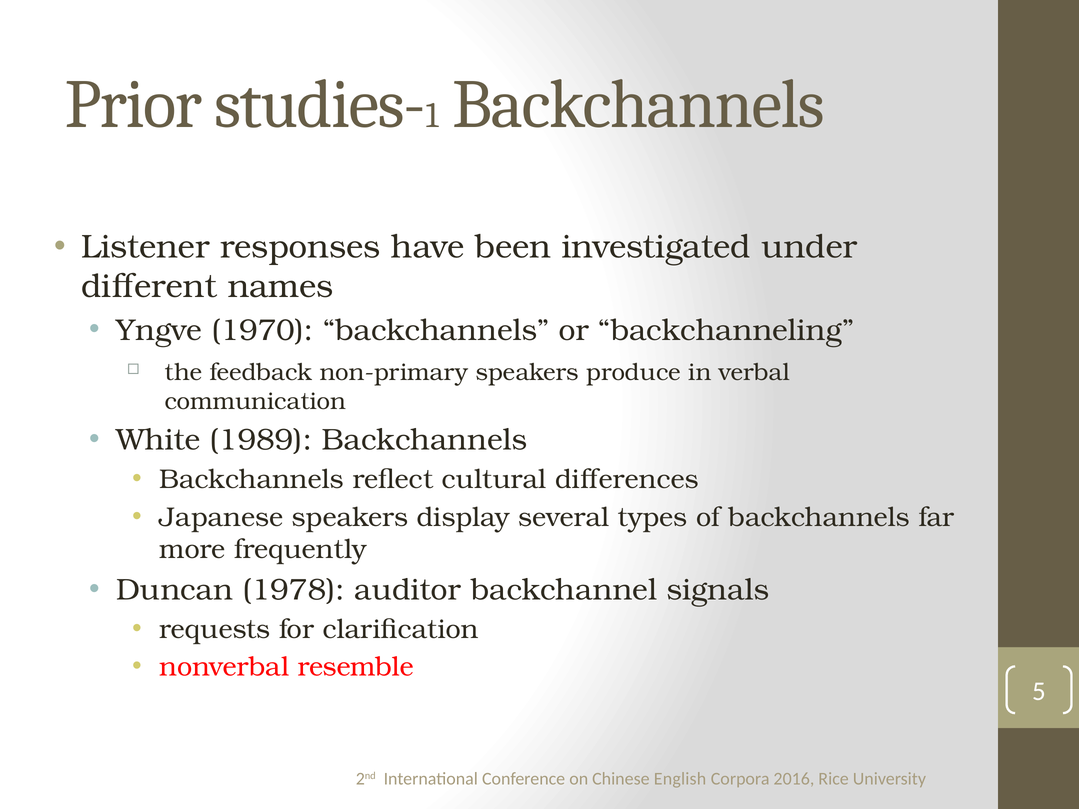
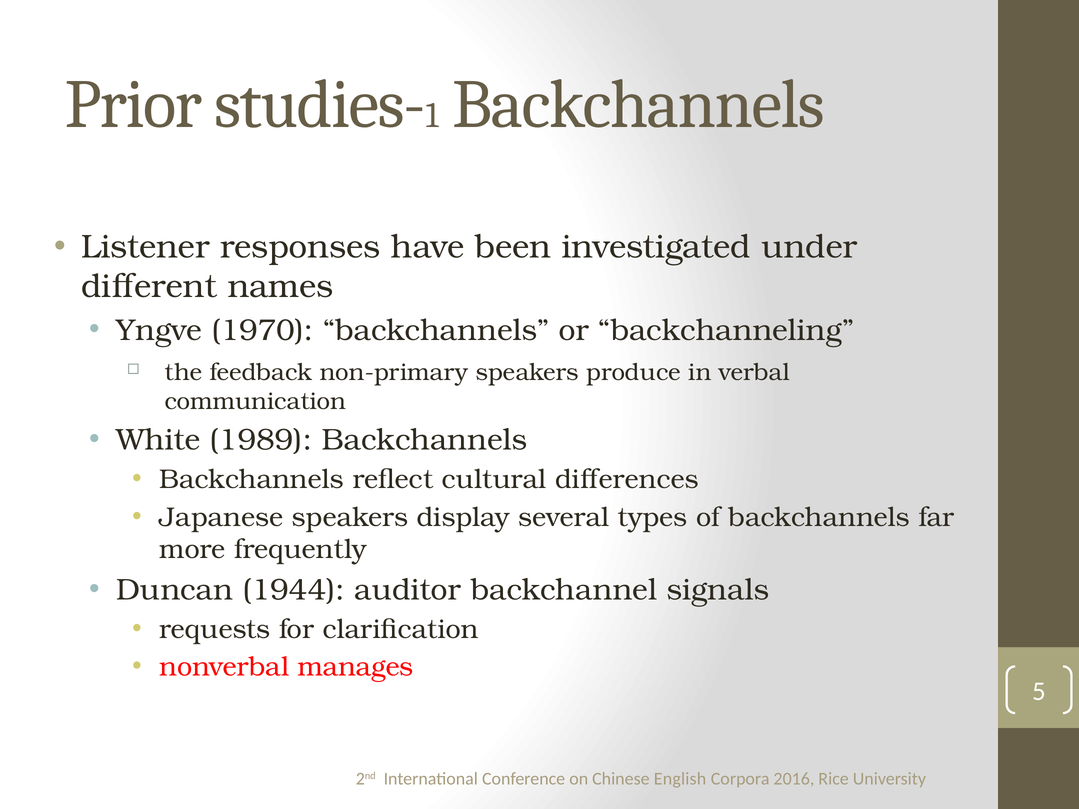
1978: 1978 -> 1944
resemble: resemble -> manages
